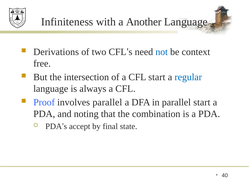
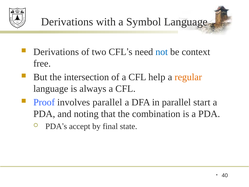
Infiniteness at (67, 22): Infiniteness -> Derivations
Another: Another -> Symbol
CFL start: start -> help
regular colour: blue -> orange
